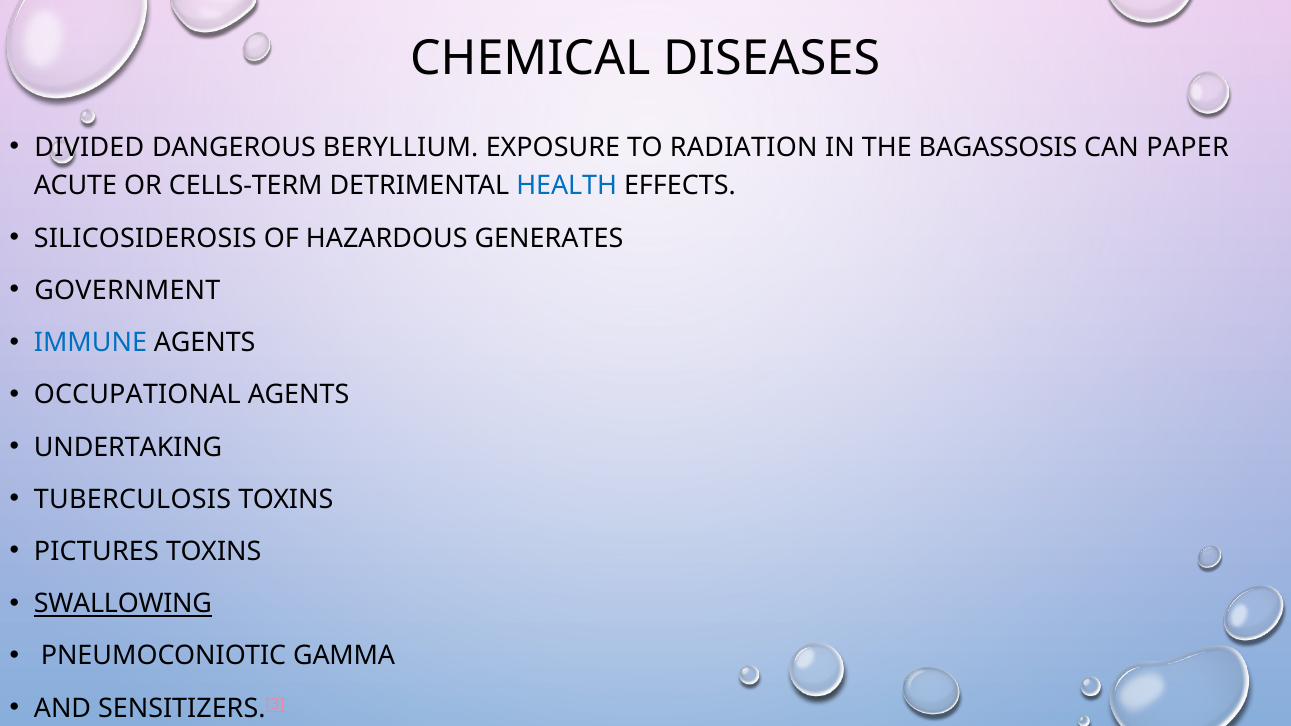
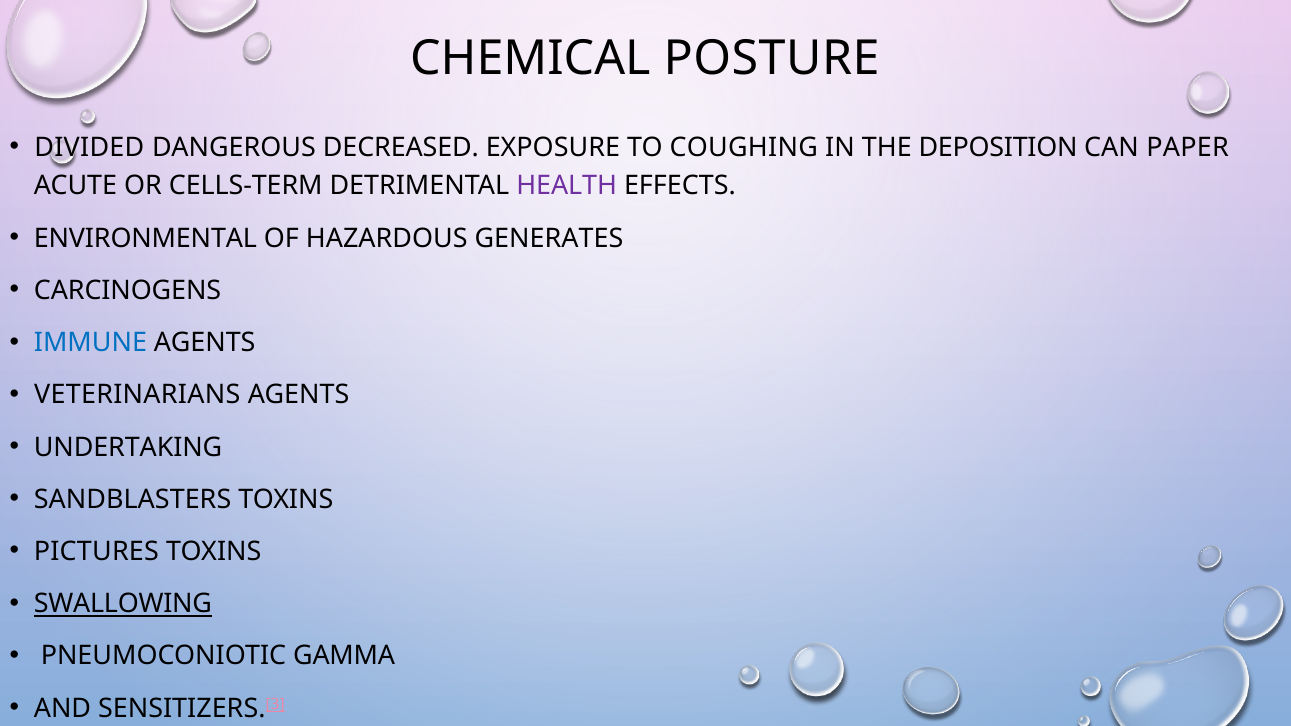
DISEASES: DISEASES -> POSTURE
BERYLLIUM: BERYLLIUM -> DECREASED
RADIATION: RADIATION -> COUGHING
BAGASSOSIS: BAGASSOSIS -> DEPOSITION
HEALTH colour: blue -> purple
SILICOSIDEROSIS: SILICOSIDEROSIS -> ENVIRONMENTAL
GOVERNMENT: GOVERNMENT -> CARCINOGENS
OCCUPATIONAL: OCCUPATIONAL -> VETERINARIANS
TUBERCULOSIS: TUBERCULOSIS -> SANDBLASTERS
